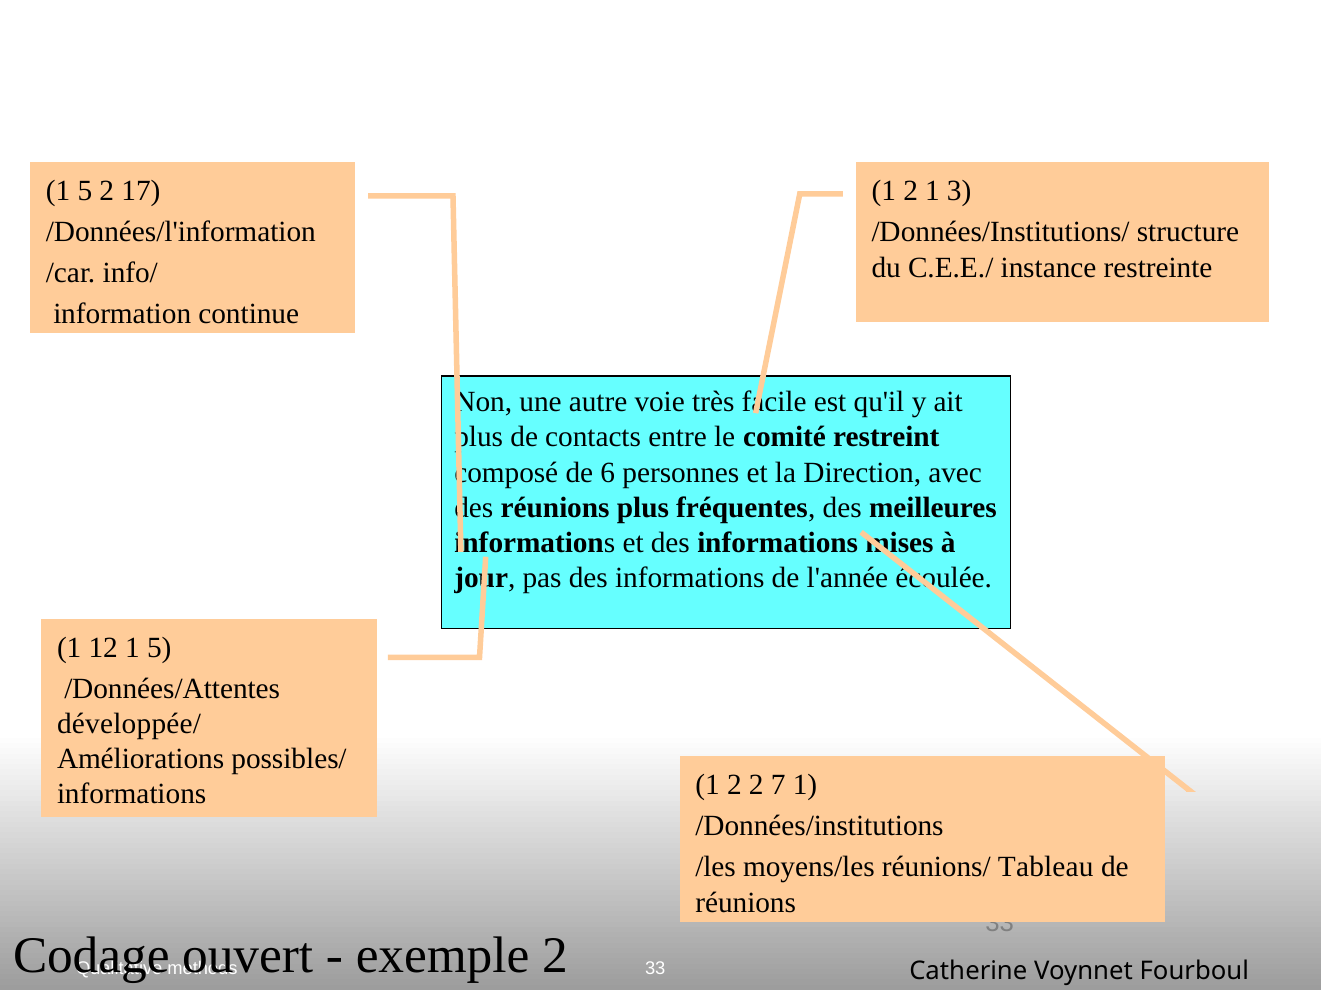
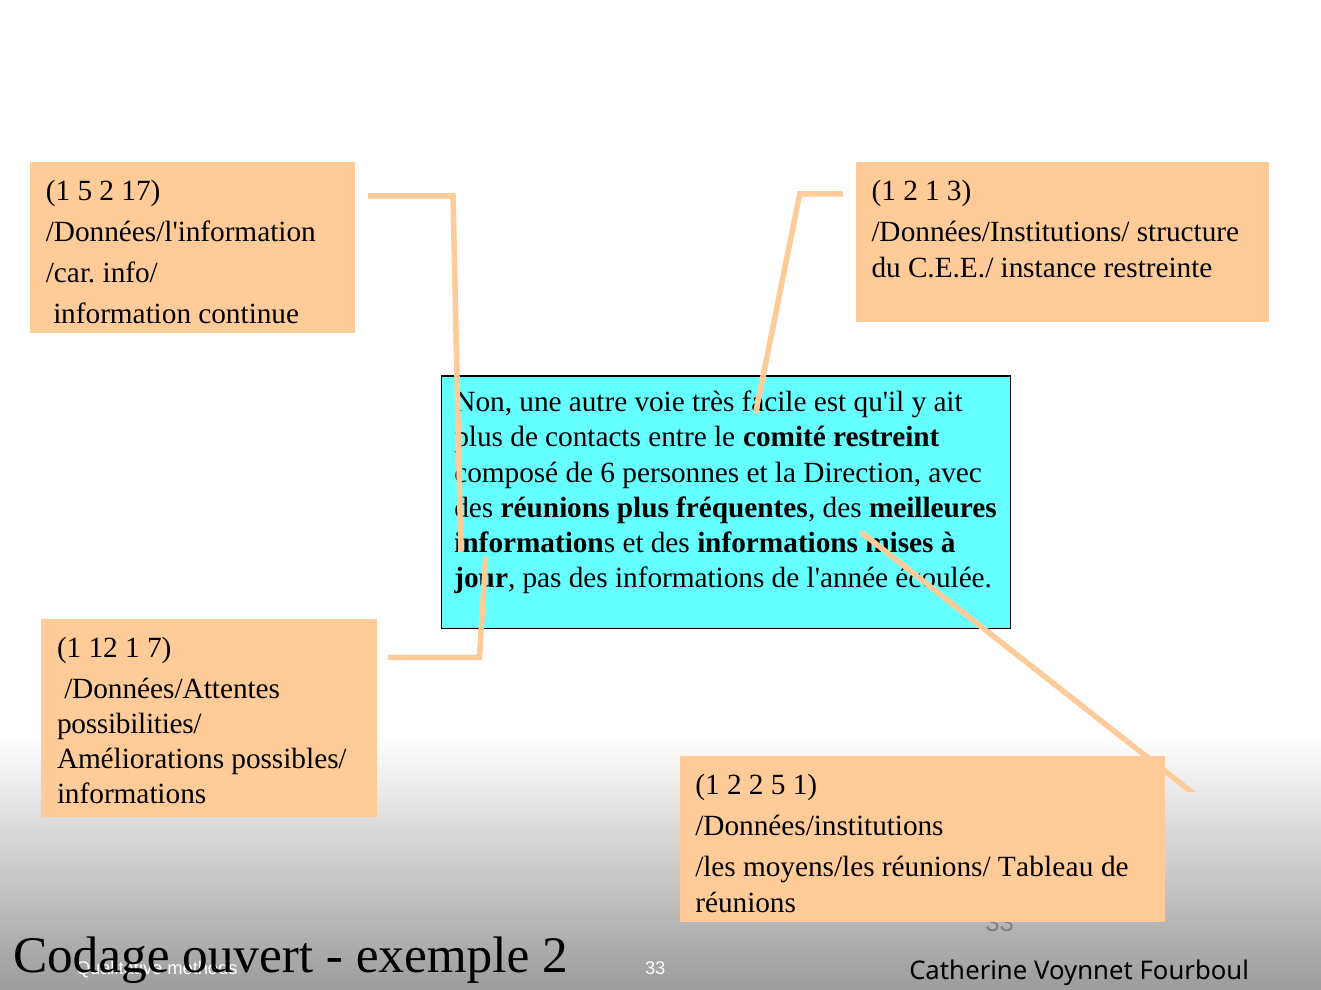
12 1 5: 5 -> 7
développée/: développée/ -> possibilities/
2 7: 7 -> 5
